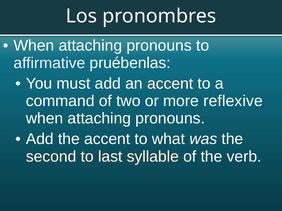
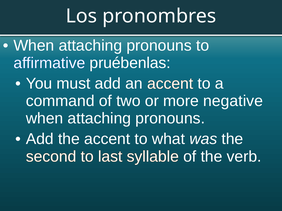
reflexive: reflexive -> negative
